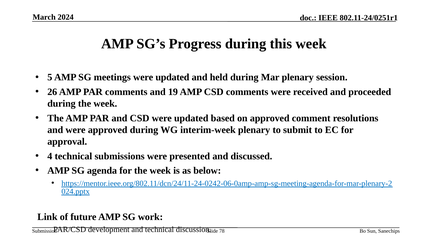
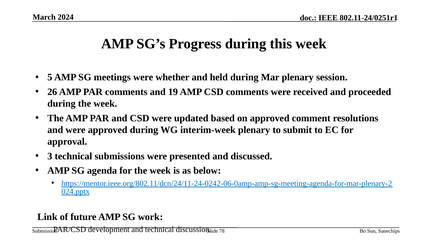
meetings were updated: updated -> whether
4: 4 -> 3
